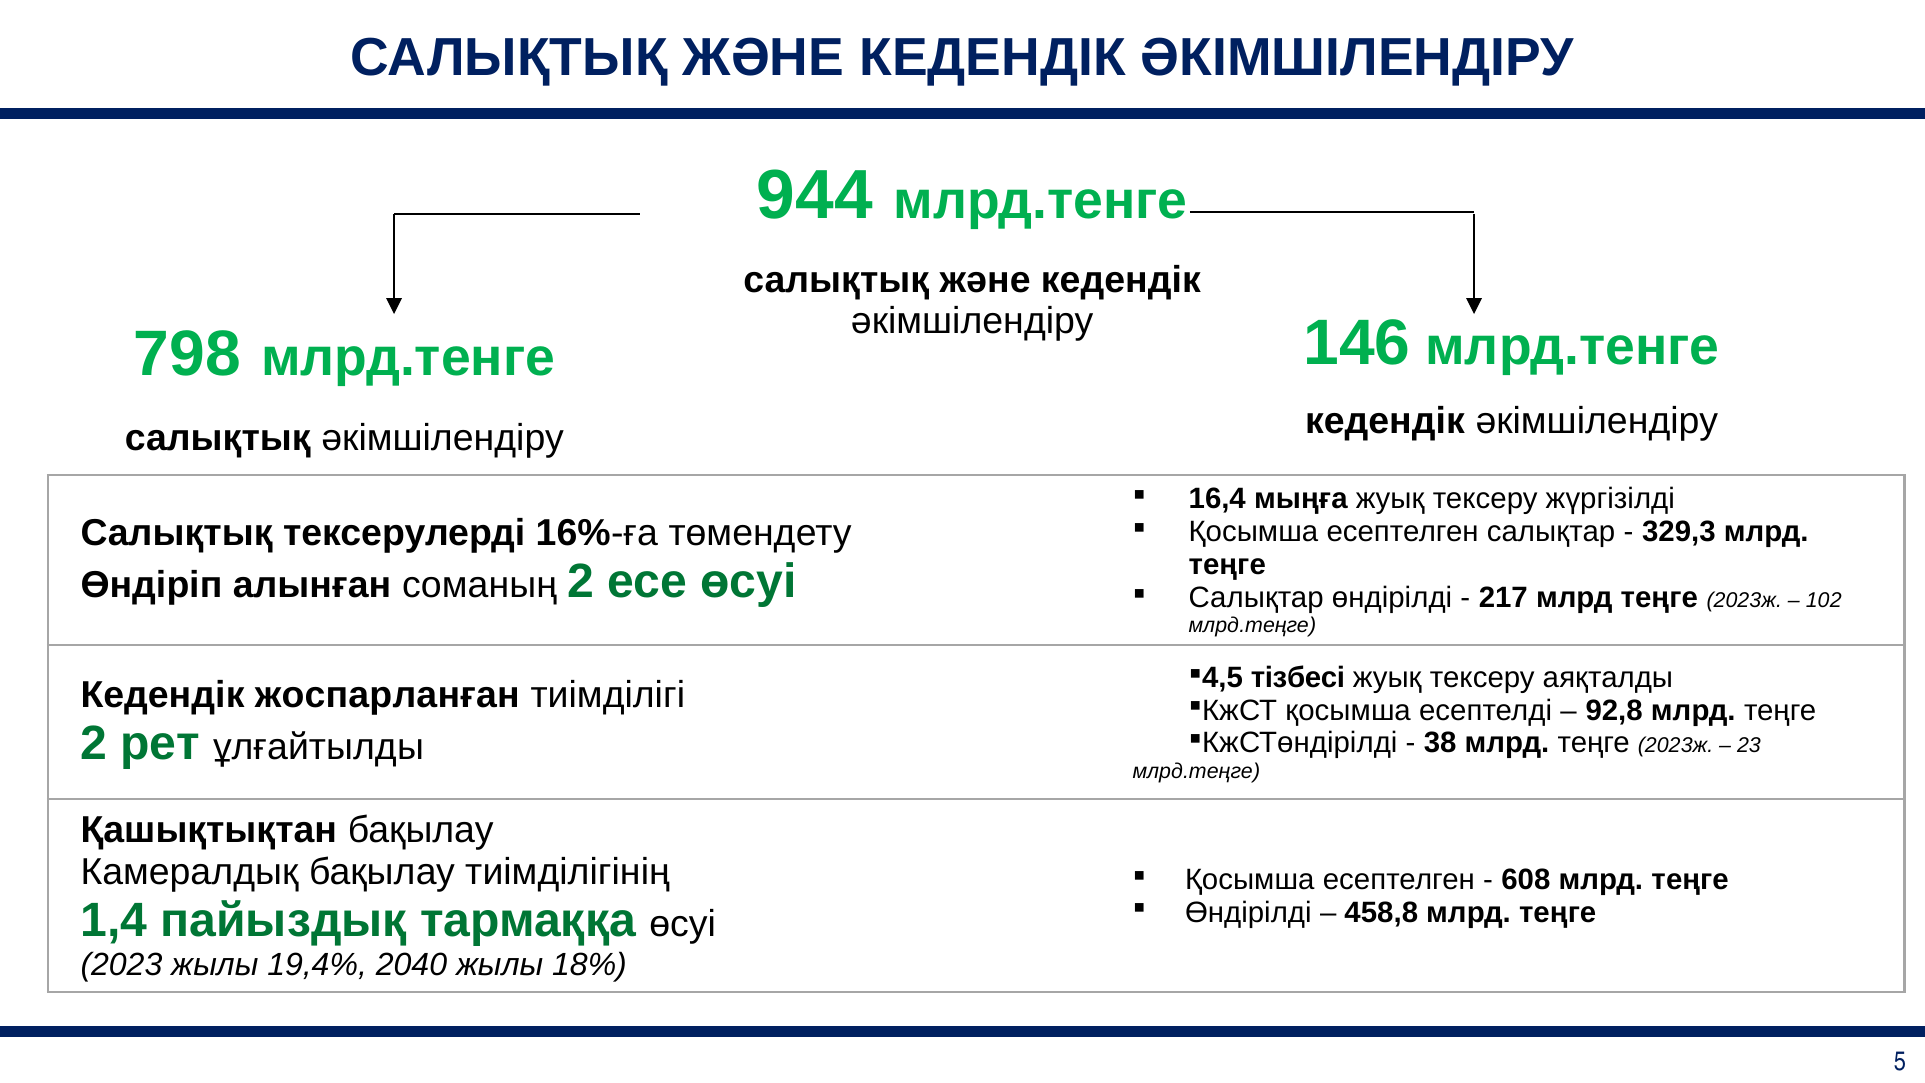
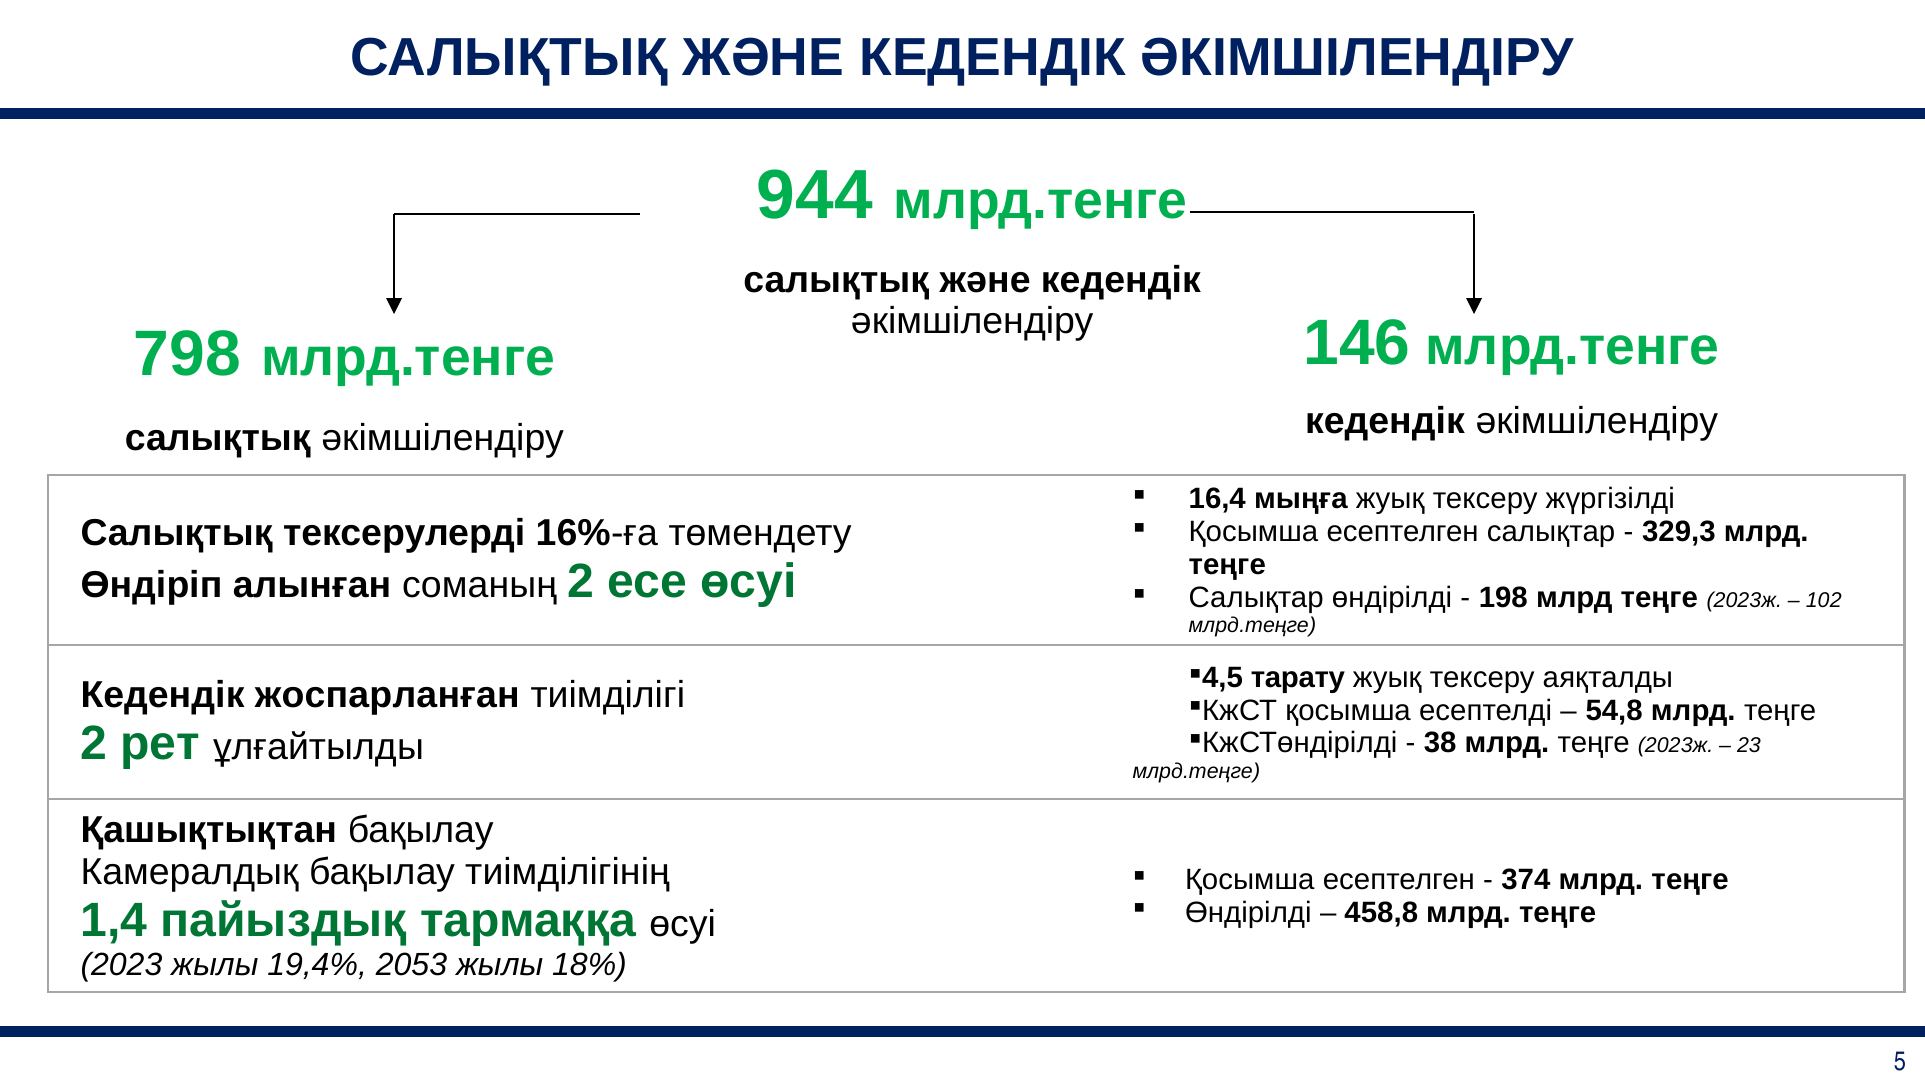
217: 217 -> 198
тізбесі: тізбесі -> тарату
92,8: 92,8 -> 54,8
608: 608 -> 374
2040: 2040 -> 2053
